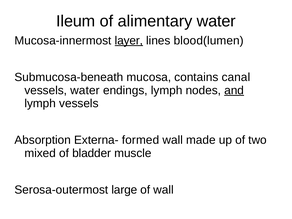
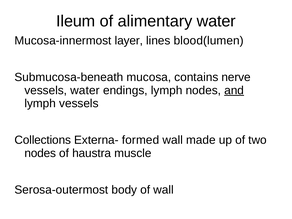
layer underline: present -> none
canal: canal -> nerve
Absorption: Absorption -> Collections
mixed at (40, 153): mixed -> nodes
bladder: bladder -> haustra
large: large -> body
